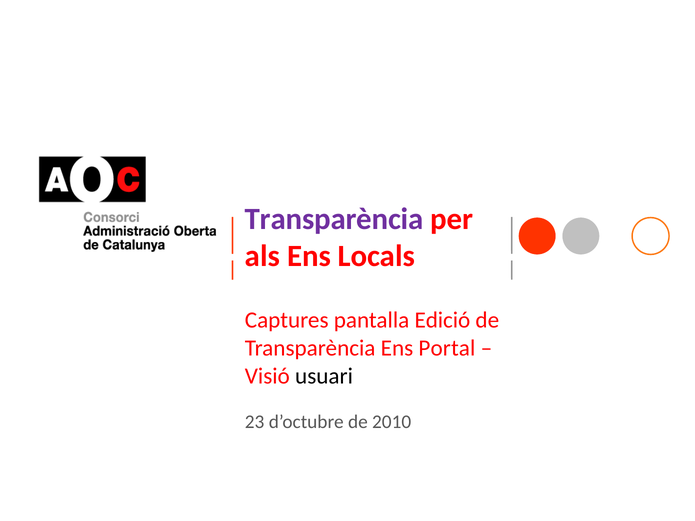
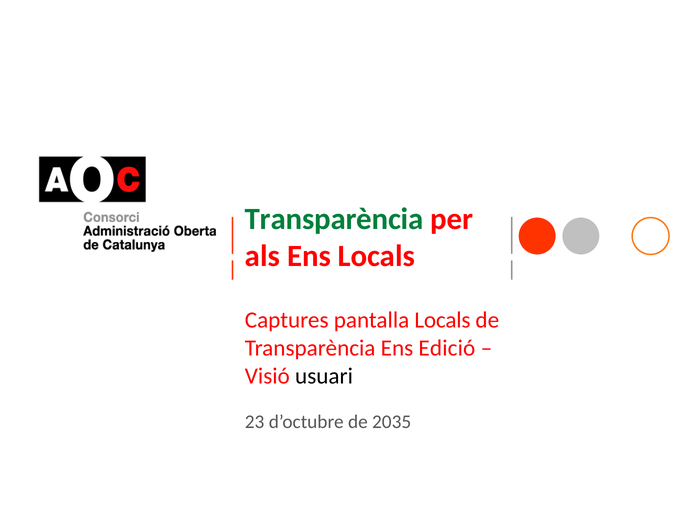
Transparència at (334, 219) colour: purple -> green
pantalla Edició: Edició -> Locals
Portal: Portal -> Edició
2010: 2010 -> 2035
